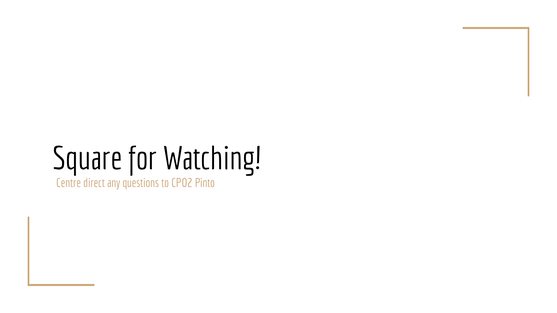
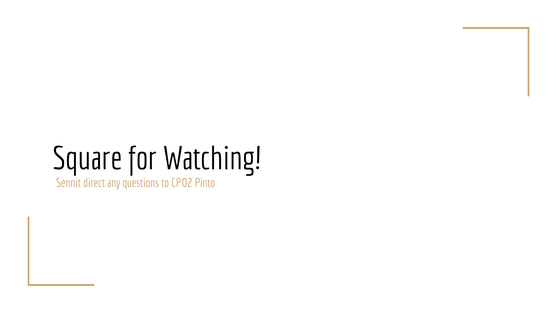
Centre: Centre -> Sennit
